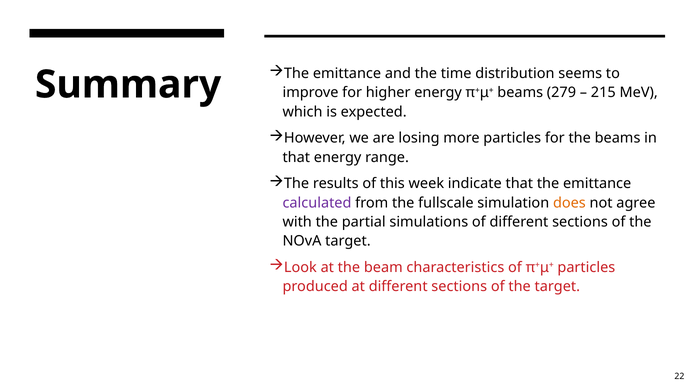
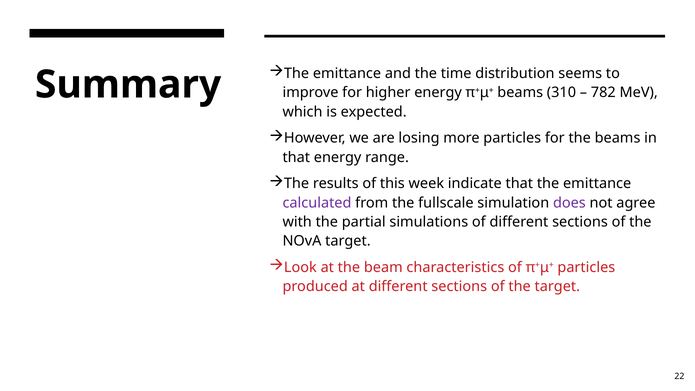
279: 279 -> 310
215: 215 -> 782
does colour: orange -> purple
